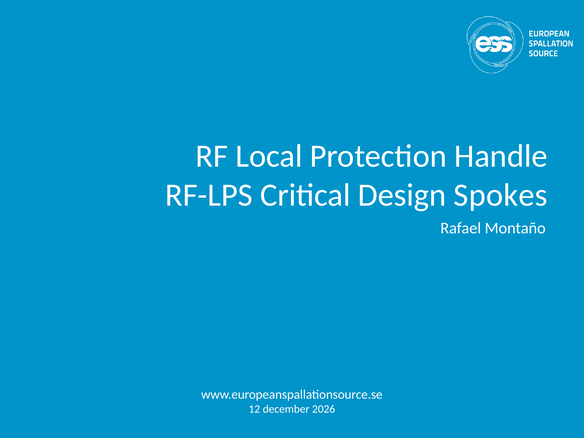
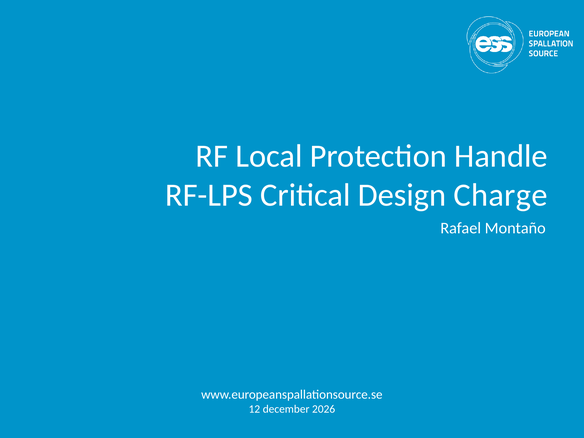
Spokes: Spokes -> Charge
